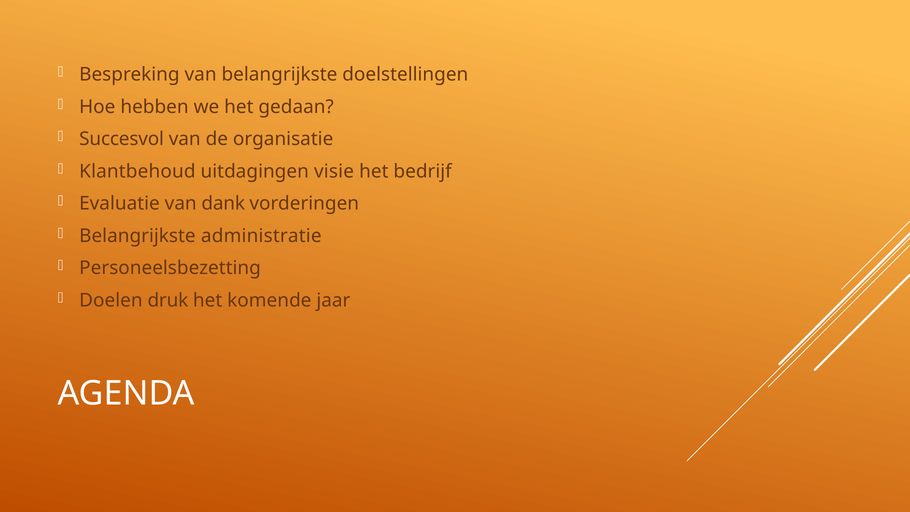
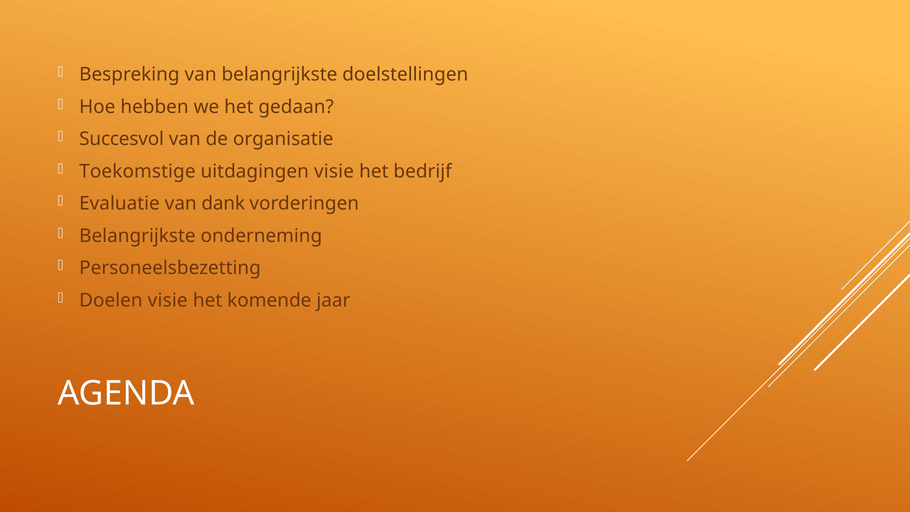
Klantbehoud: Klantbehoud -> Toekomstige
administratie: administratie -> onderneming
Doelen druk: druk -> visie
